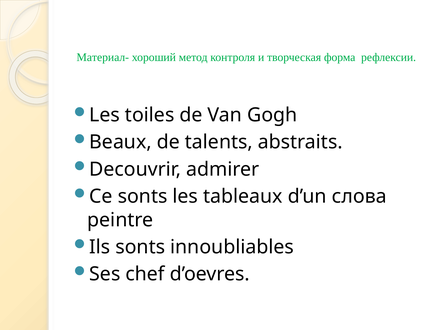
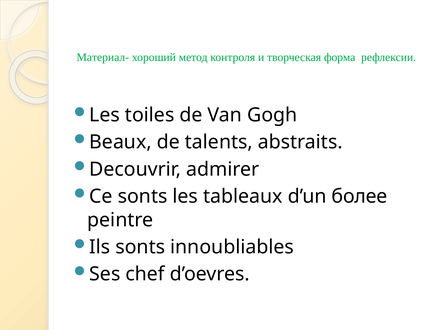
слова: слова -> более
